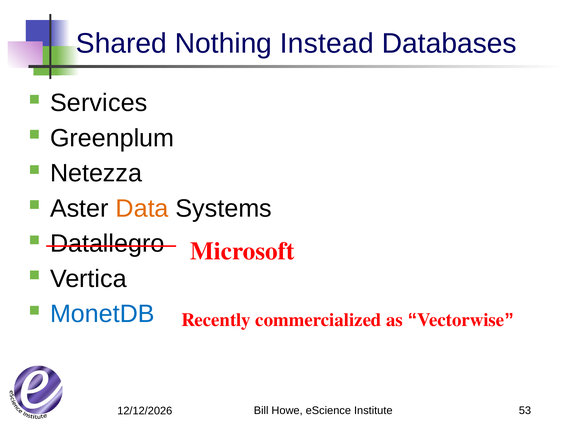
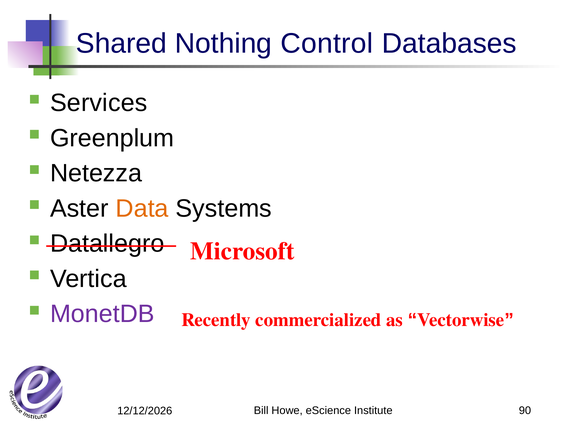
Instead: Instead -> Control
MonetDB colour: blue -> purple
53: 53 -> 90
